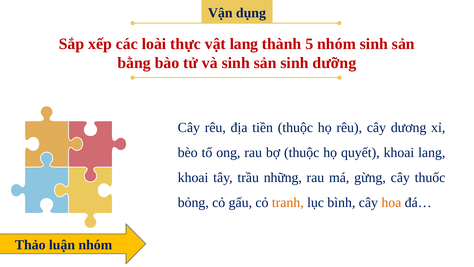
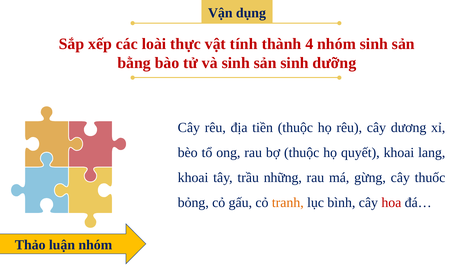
vật lang: lang -> tính
5: 5 -> 4
hoa colour: orange -> red
